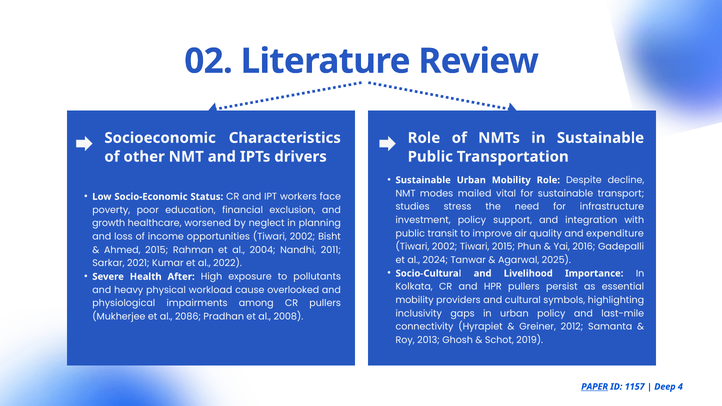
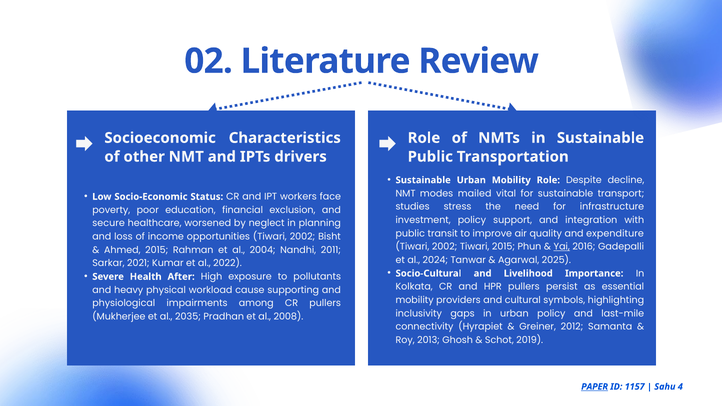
growth: growth -> secure
Yai underline: none -> present
overlooked: overlooked -> supporting
2086: 2086 -> 2035
Deep: Deep -> Sahu
